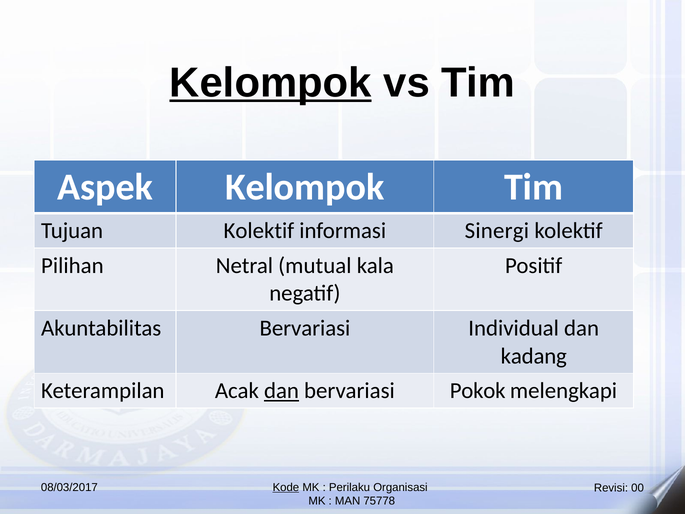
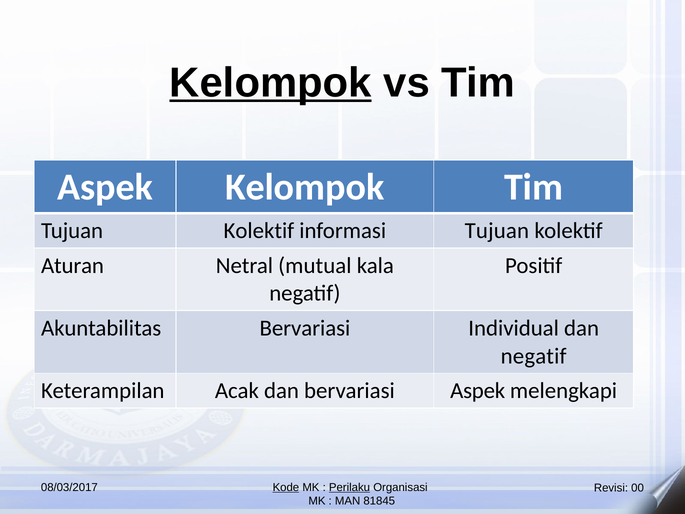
informasi Sinergi: Sinergi -> Tujuan
Pilihan: Pilihan -> Aturan
kadang at (534, 356): kadang -> negatif
dan at (281, 391) underline: present -> none
bervariasi Pokok: Pokok -> Aspek
Perilaku underline: none -> present
75778: 75778 -> 81845
